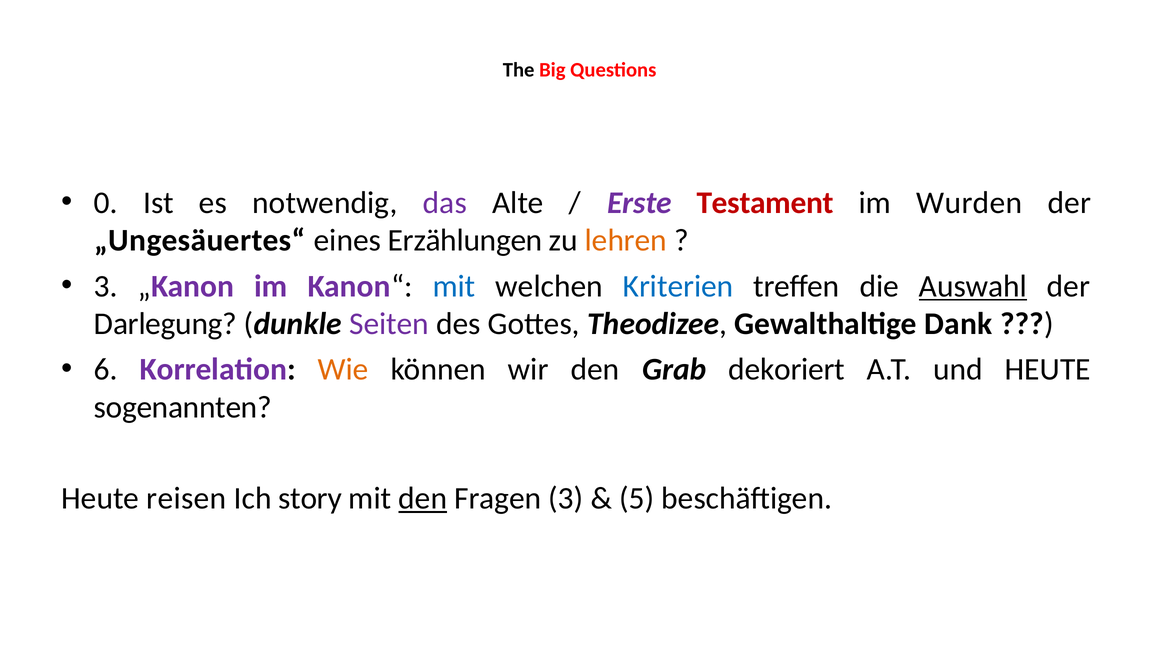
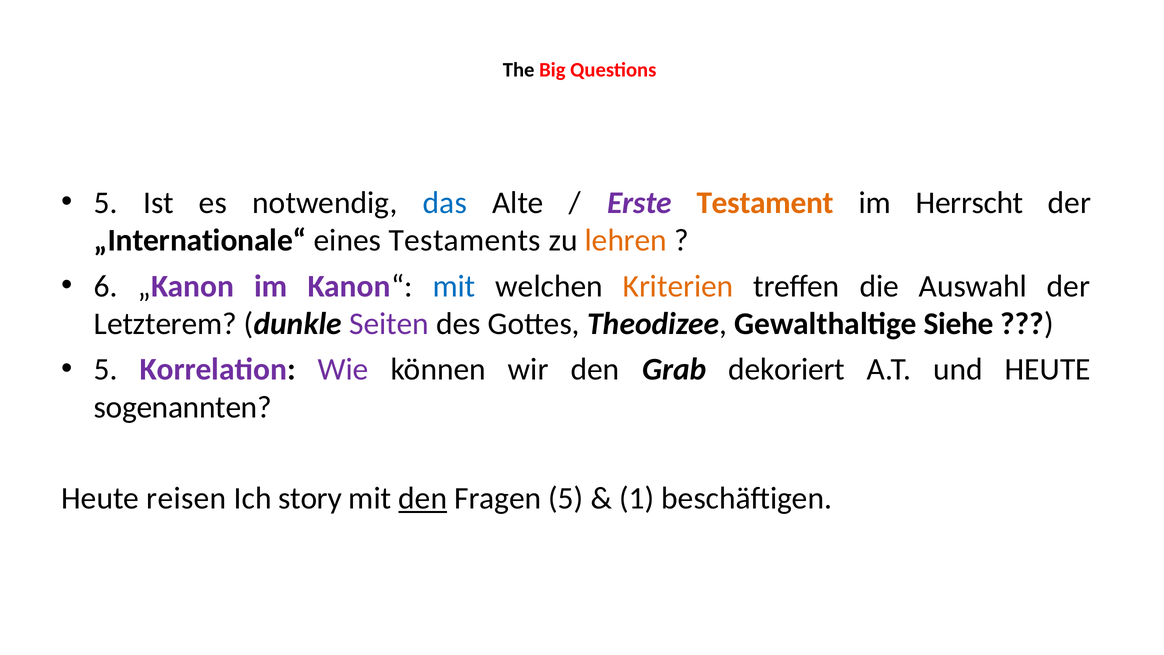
0 at (106, 203): 0 -> 5
das colour: purple -> blue
Testament colour: red -> orange
Wurden: Wurden -> Herrscht
„Ungesäuertes“: „Ungesäuertes“ -> „Internationale“
Erzählungen: Erzählungen -> Testaments
3 at (106, 286): 3 -> 6
Kriterien colour: blue -> orange
Auswahl underline: present -> none
Darlegung: Darlegung -> Letzterem
Dank: Dank -> Siehe
6 at (106, 369): 6 -> 5
Wie colour: orange -> purple
Fragen 3: 3 -> 5
5: 5 -> 1
